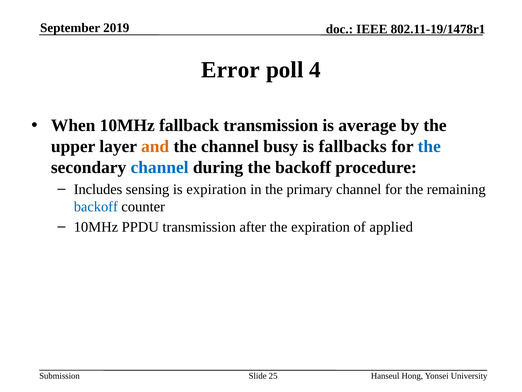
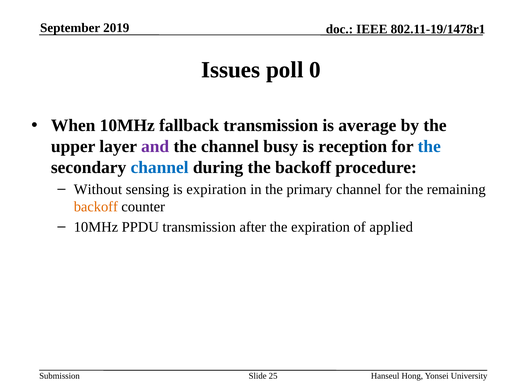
Error: Error -> Issues
4: 4 -> 0
and colour: orange -> purple
fallbacks: fallbacks -> reception
Includes: Includes -> Without
backoff at (96, 206) colour: blue -> orange
